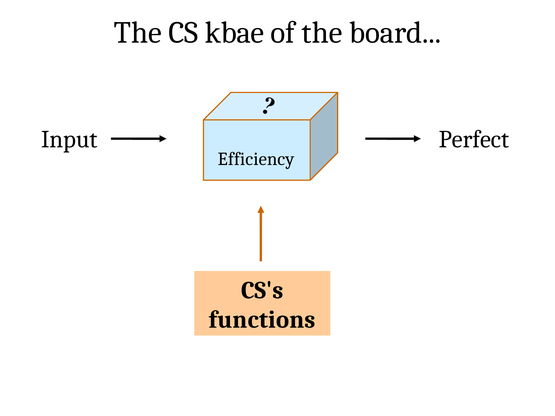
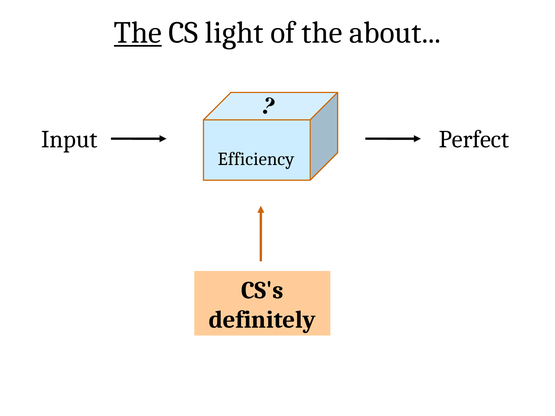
The at (138, 33) underline: none -> present
kbae: kbae -> light
board: board -> about
functions: functions -> definitely
